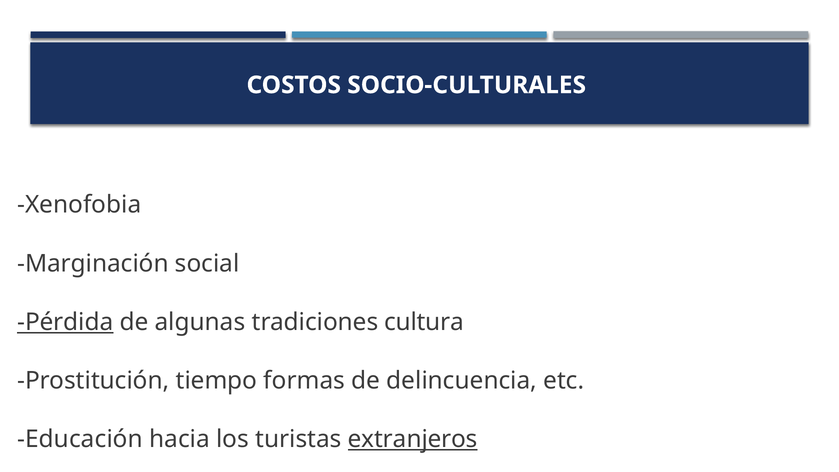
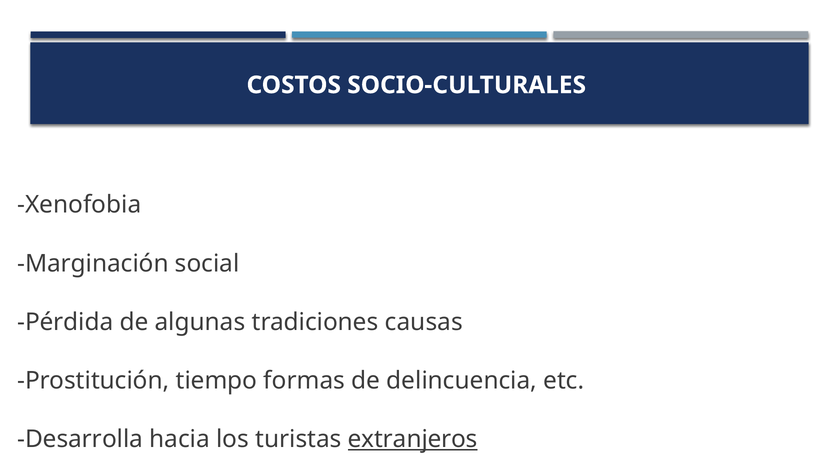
Pérdida underline: present -> none
cultura: cultura -> causas
Educación: Educación -> Desarrolla
